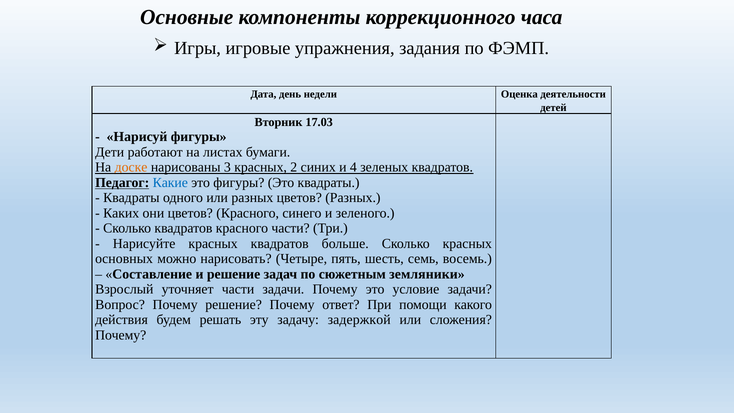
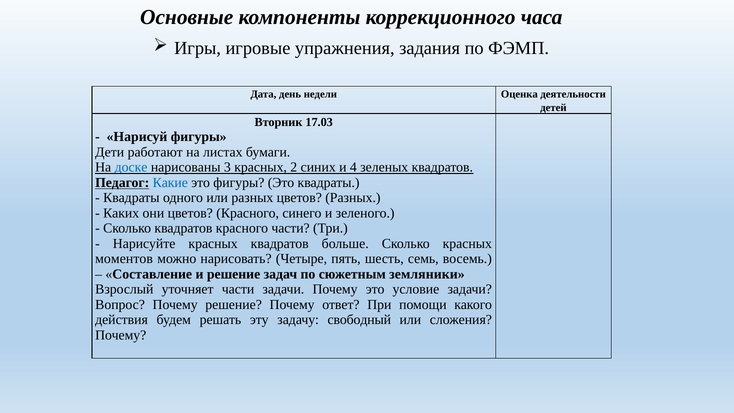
доске colour: orange -> blue
основных: основных -> моментов
задержкой: задержкой -> свободный
